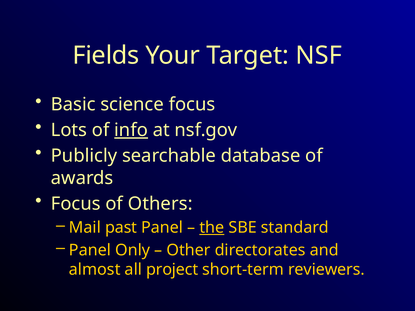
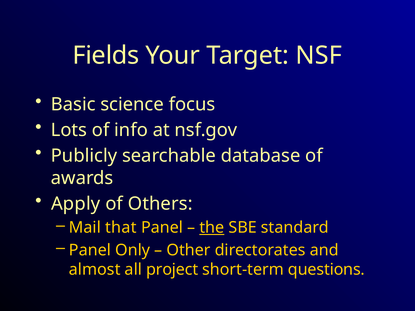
info underline: present -> none
Focus at (76, 204): Focus -> Apply
past: past -> that
reviewers: reviewers -> questions
